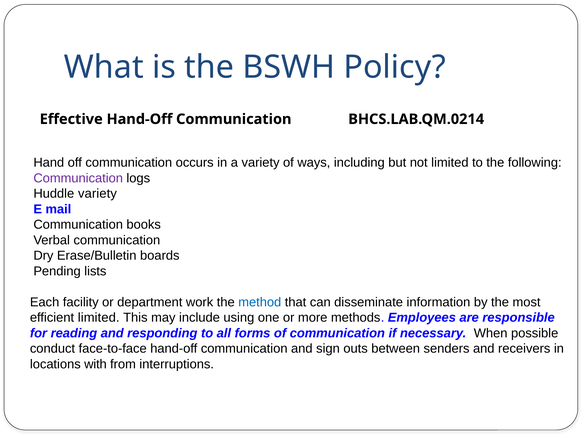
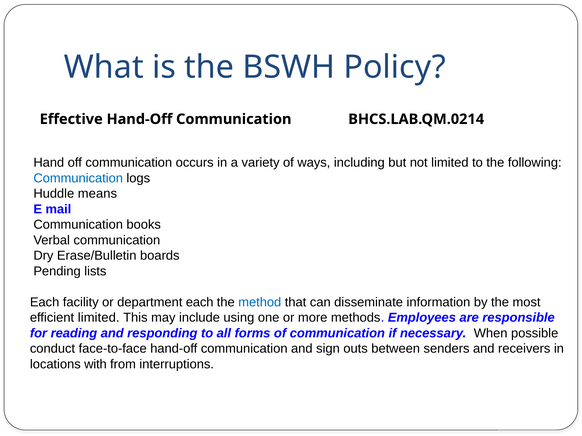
Communication at (78, 178) colour: purple -> blue
Huddle variety: variety -> means
department work: work -> each
